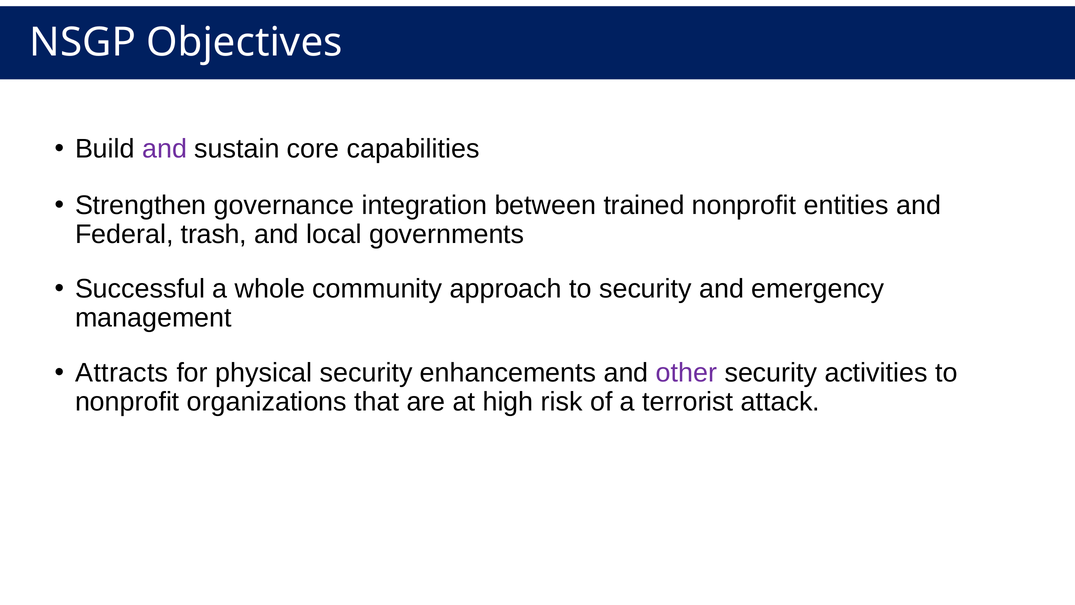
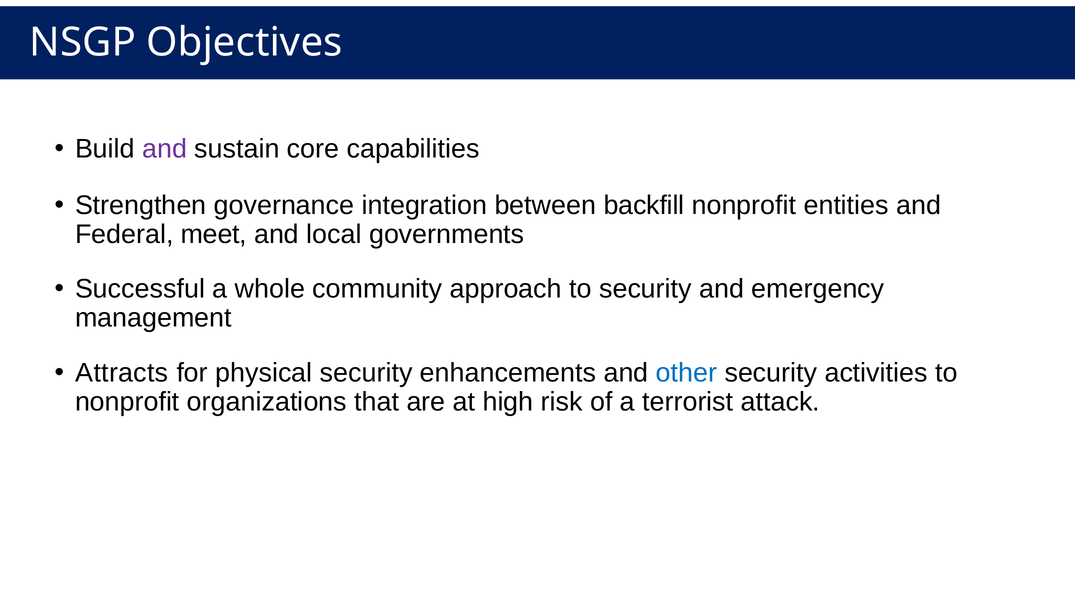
trained: trained -> backfill
trash: trash -> meet
other colour: purple -> blue
